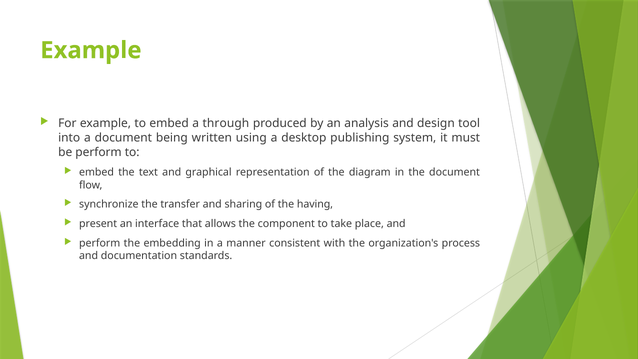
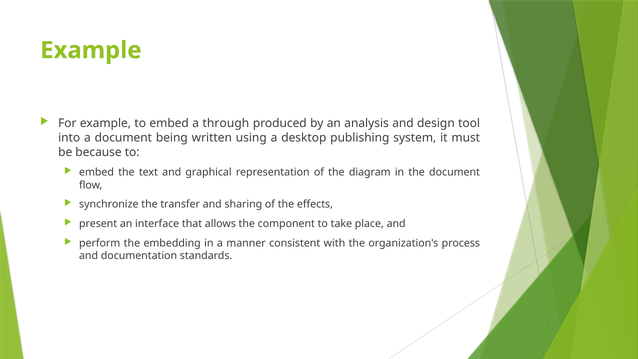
be perform: perform -> because
having: having -> effects
